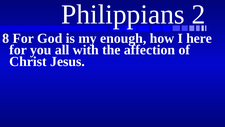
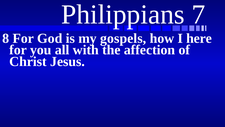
2: 2 -> 7
enough: enough -> gospels
